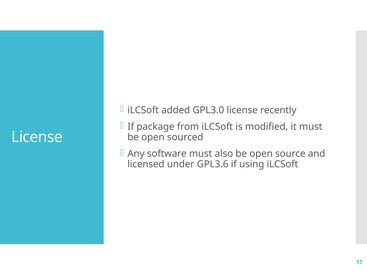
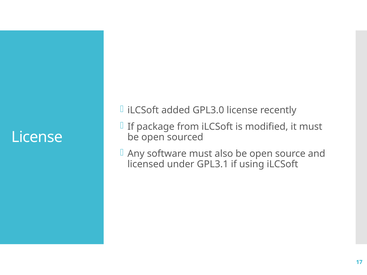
GPL3.6: GPL3.6 -> GPL3.1
